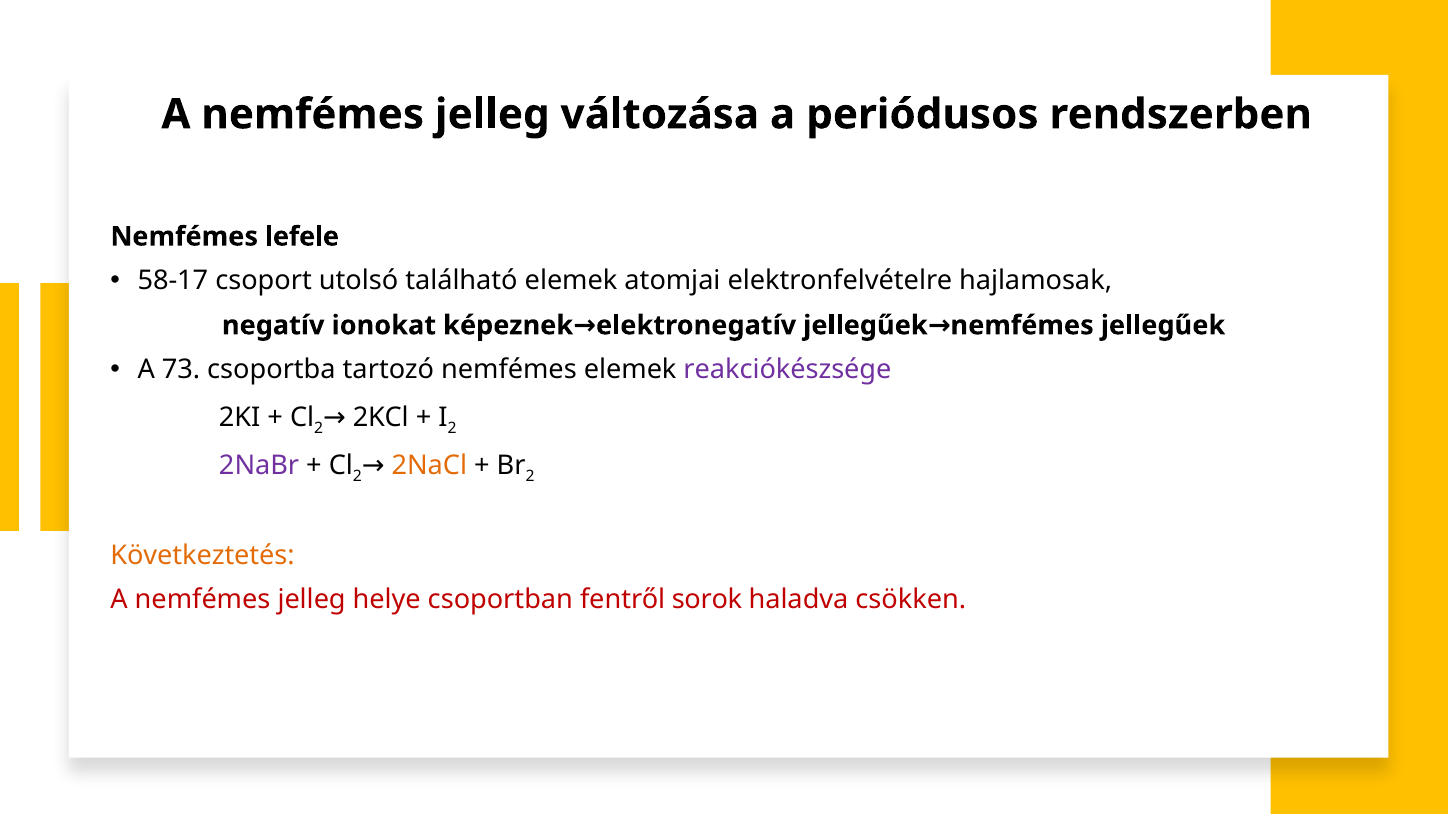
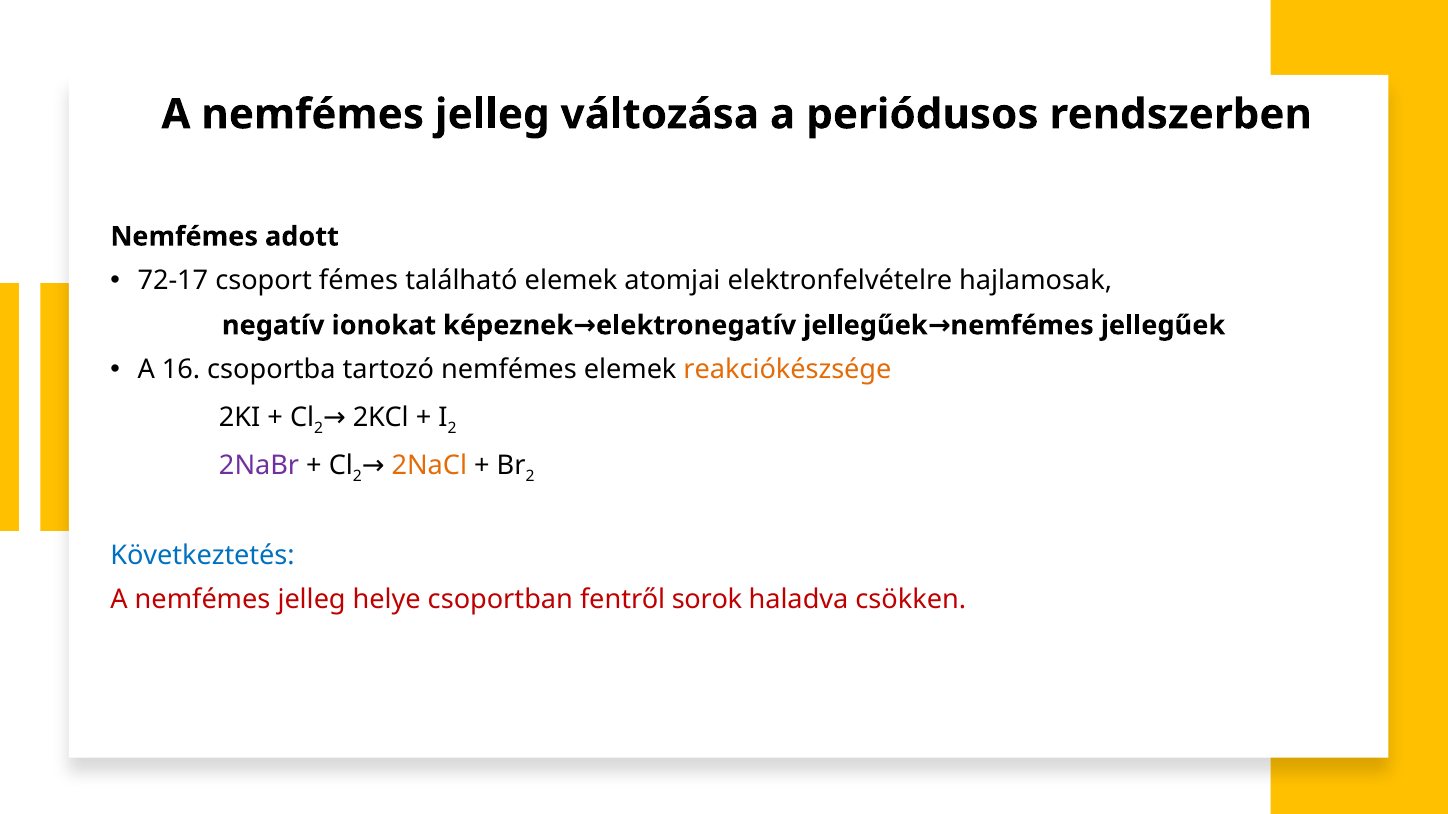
lefele: lefele -> adott
58-17: 58-17 -> 72-17
utolsó: utolsó -> fémes
73: 73 -> 16
reakciókészsége colour: purple -> orange
Következtetés colour: orange -> blue
